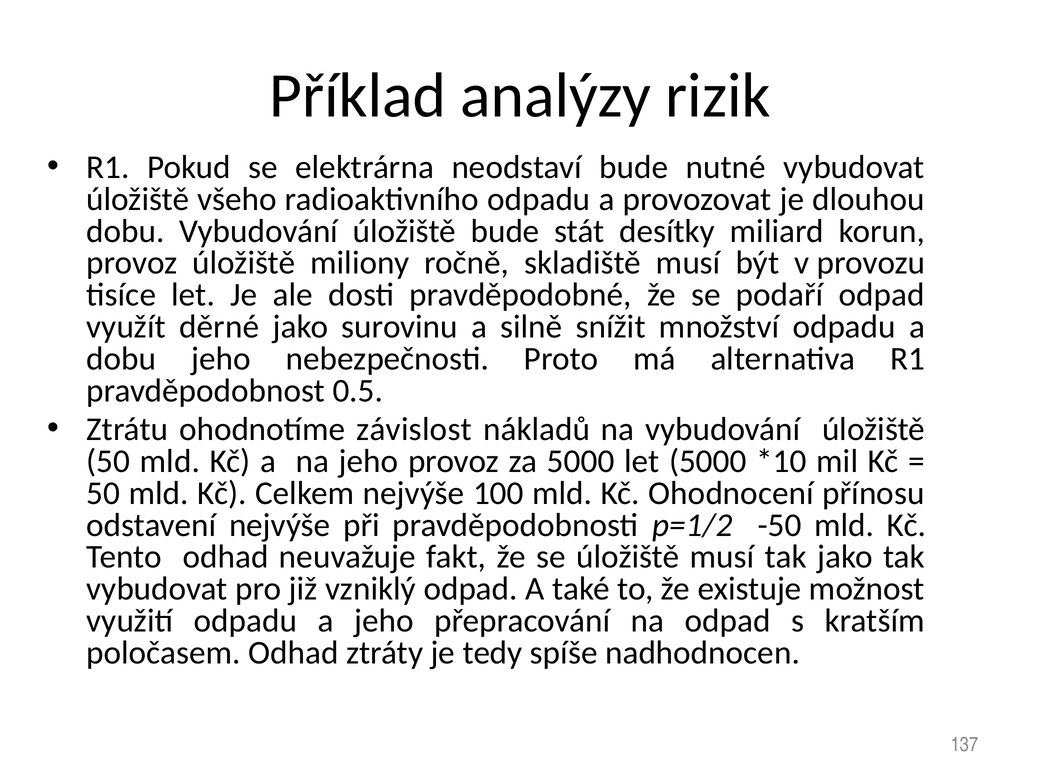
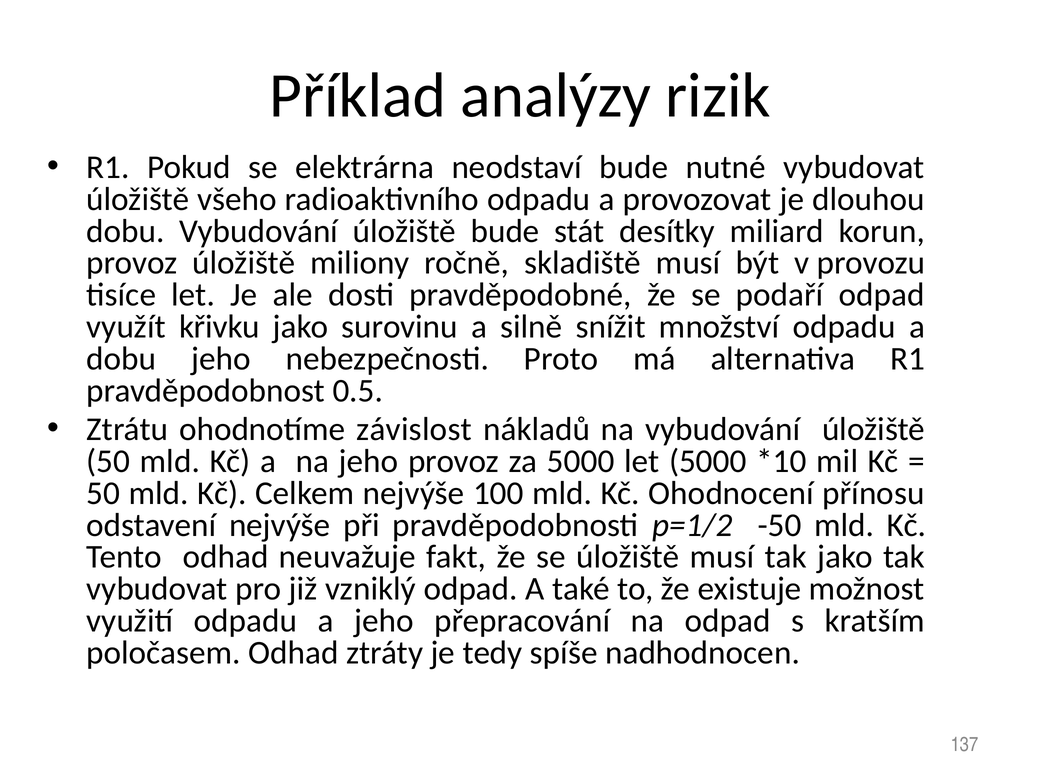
děrné: děrné -> křivku
